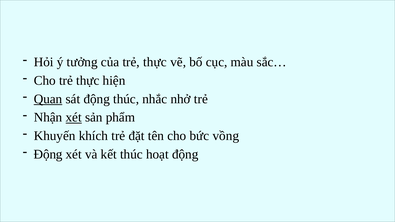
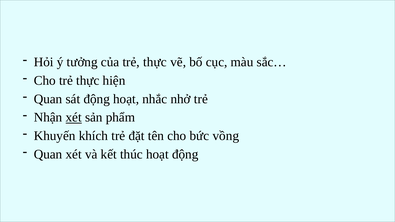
Quan at (48, 99) underline: present -> none
động thúc: thúc -> hoạt
Động at (48, 154): Động -> Quan
